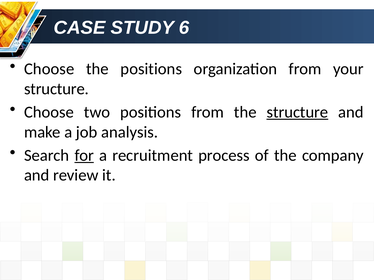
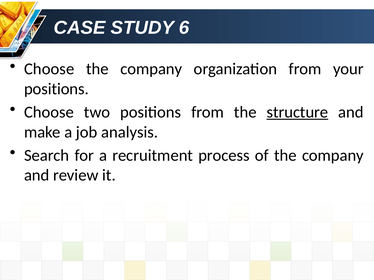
positions at (151, 69): positions -> company
structure at (56, 89): structure -> positions
for underline: present -> none
